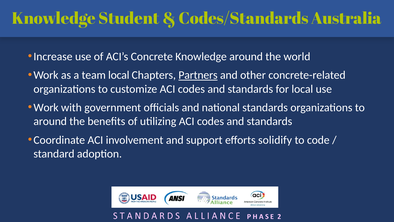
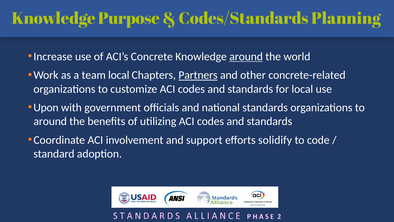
Student: Student -> Purpose
Australia: Australia -> Planning
around at (246, 56) underline: none -> present
Work at (46, 107): Work -> Upon
